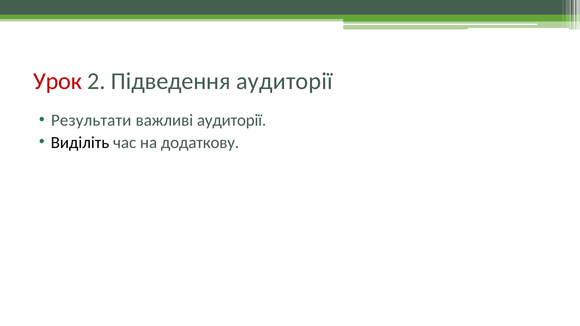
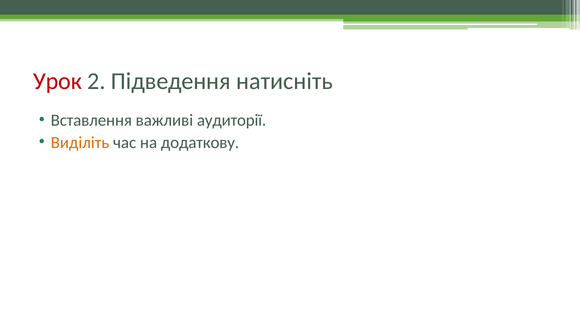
Підведення аудиторії: аудиторії -> натисніть
Результати: Результати -> Вставлення
Виділіть colour: black -> orange
